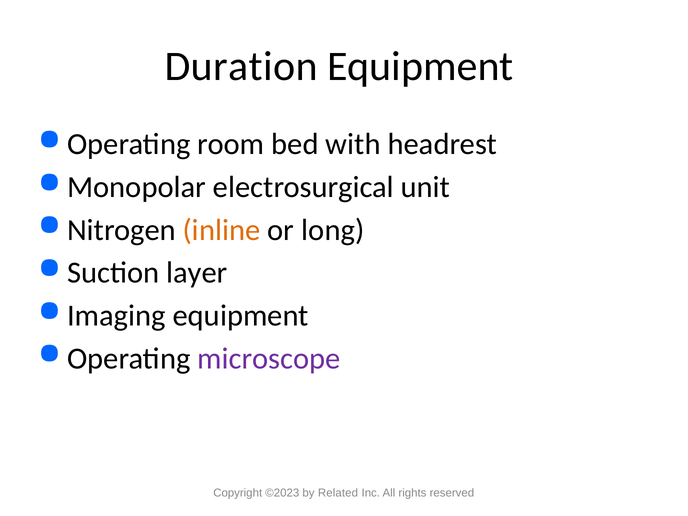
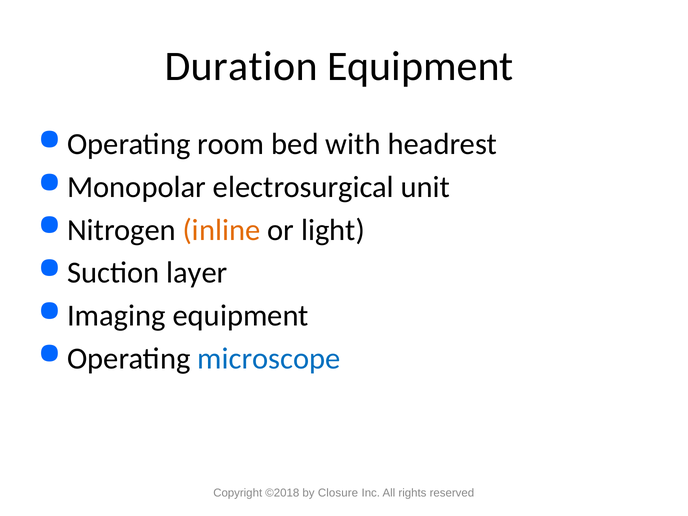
long: long -> light
microscope colour: purple -> blue
©2023: ©2023 -> ©2018
Related: Related -> Closure
